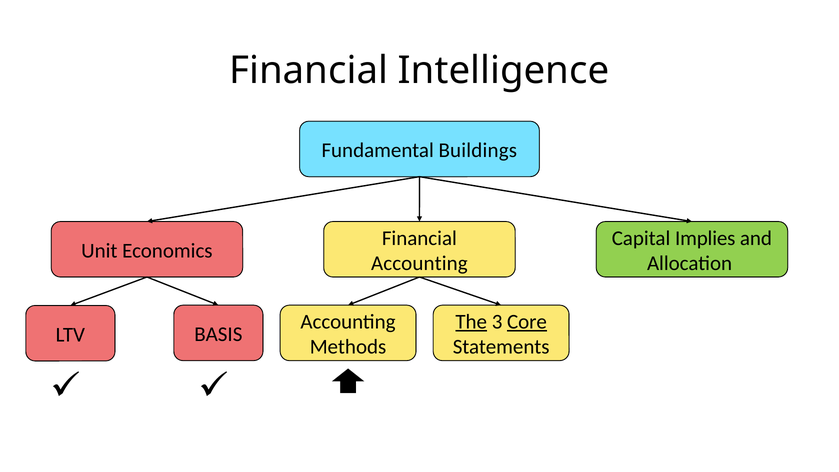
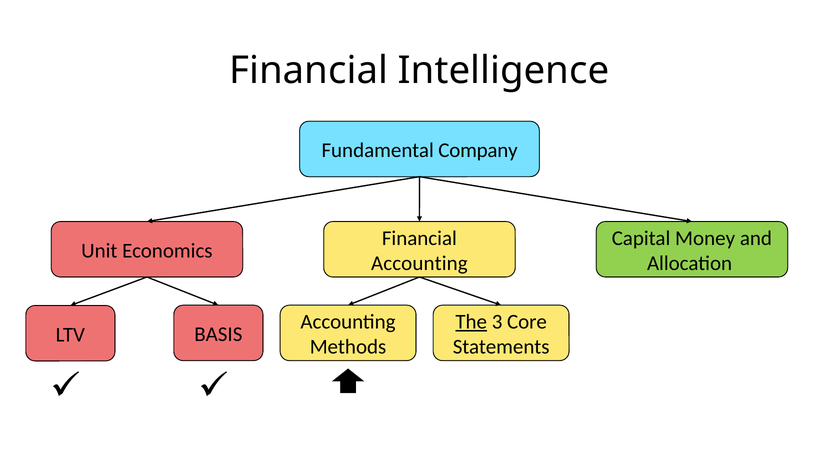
Buildings: Buildings -> Company
Implies: Implies -> Money
Core underline: present -> none
